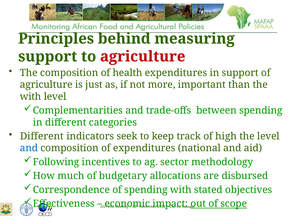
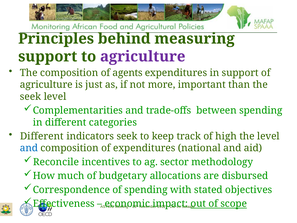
agriculture at (143, 56) colour: red -> purple
health: health -> agents
with at (31, 96): with -> seek
Following: Following -> Reconcile
